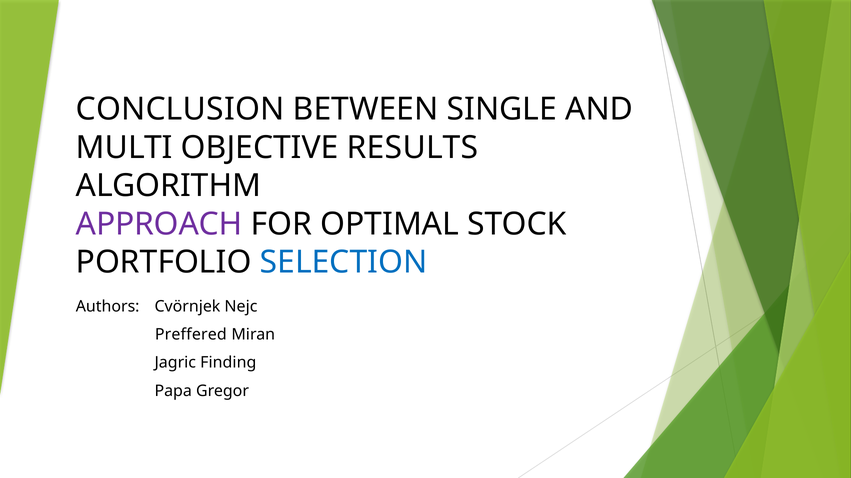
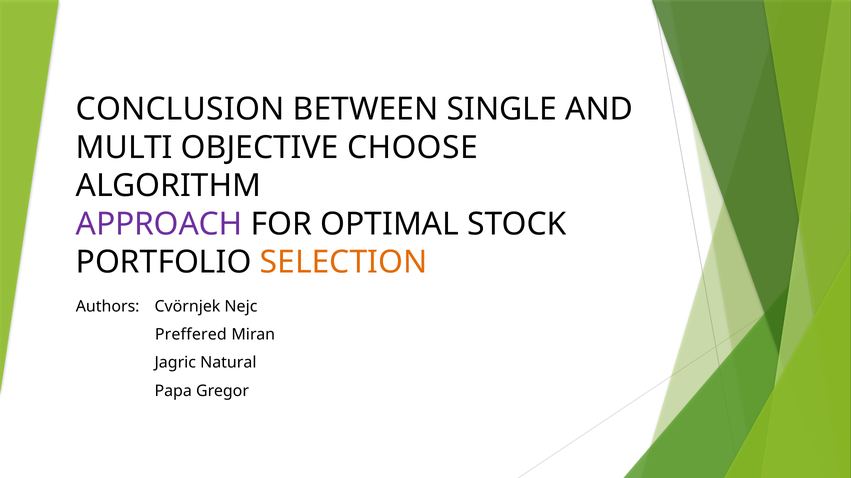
RESULTS: RESULTS -> CHOOSE
SELECTION colour: blue -> orange
Finding: Finding -> Natural
